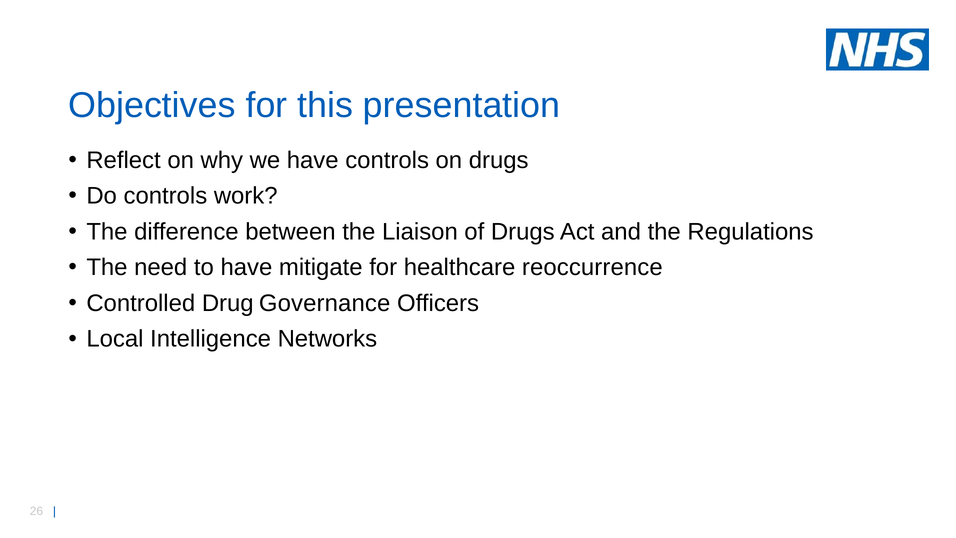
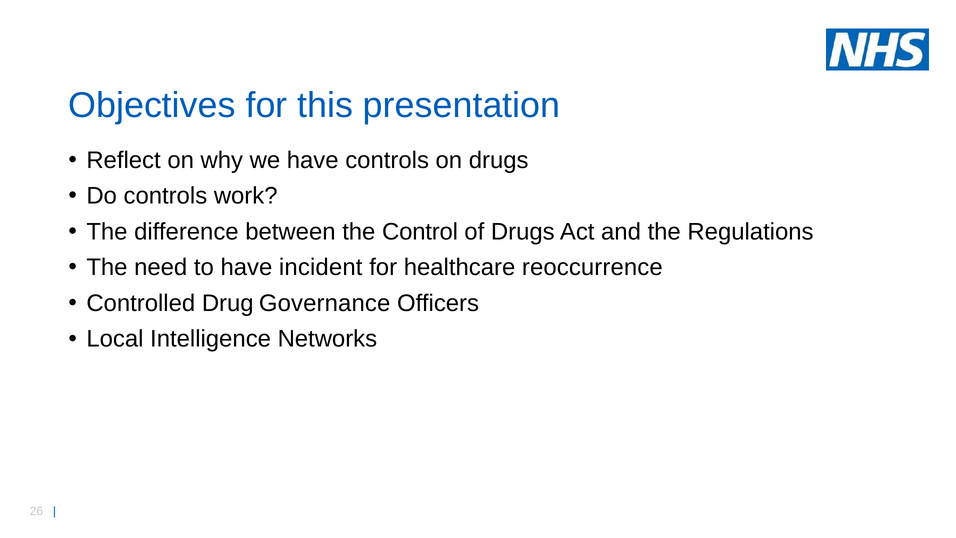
Liaison: Liaison -> Control
mitigate: mitigate -> incident
